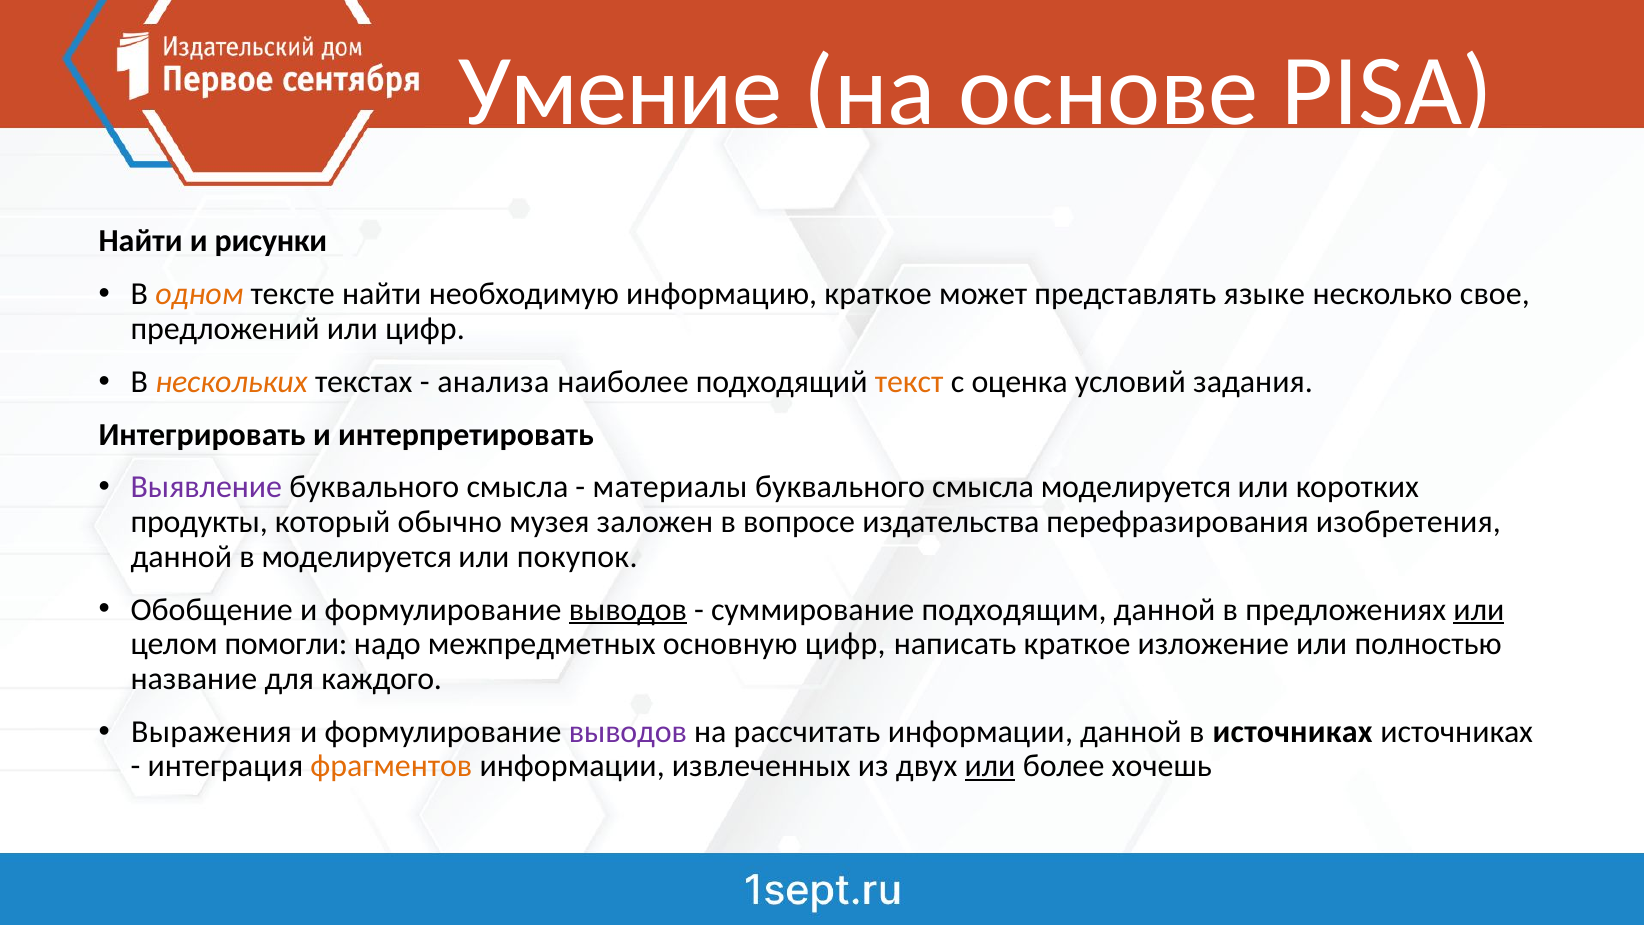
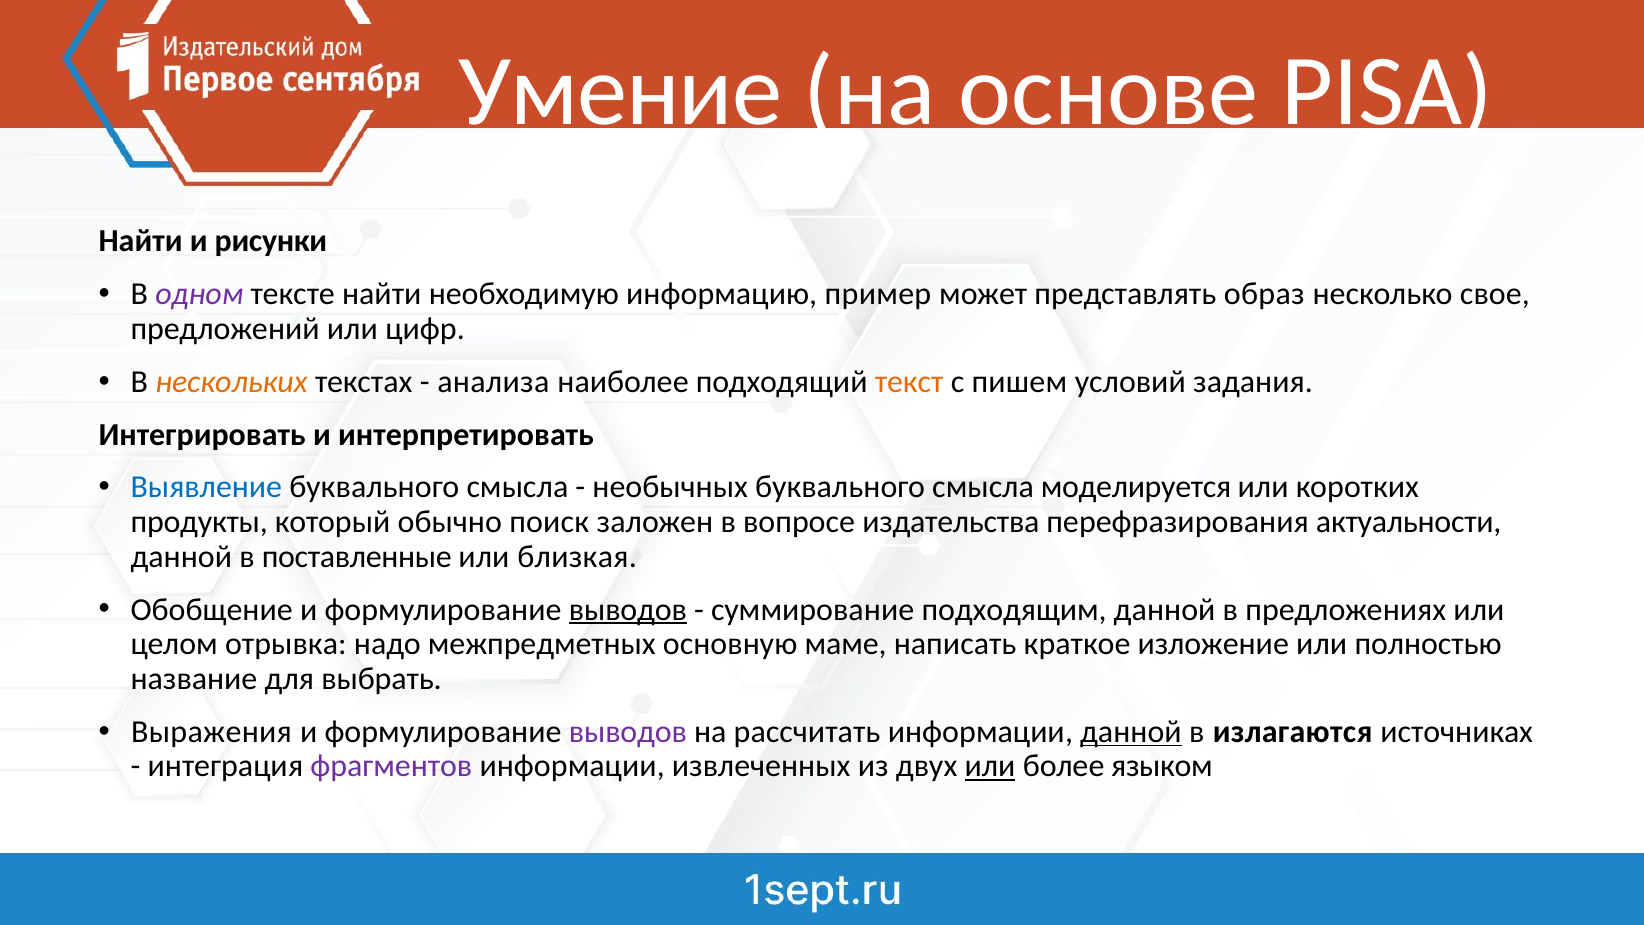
одном colour: orange -> purple
информацию краткое: краткое -> пример
языке: языке -> образ
оценка: оценка -> пишем
Выявление colour: purple -> blue
материалы: материалы -> необычных
музея: музея -> поиск
изобретения: изобретения -> актуальности
в моделируется: моделируется -> поставленные
покупок: покупок -> близкая
или at (1479, 609) underline: present -> none
помогли: помогли -> отрывка
основную цифр: цифр -> маме
каждого: каждого -> выбрать
данной at (1131, 732) underline: none -> present
в источниках: источниках -> излагаются
фрагментов colour: orange -> purple
хочешь: хочешь -> языком
